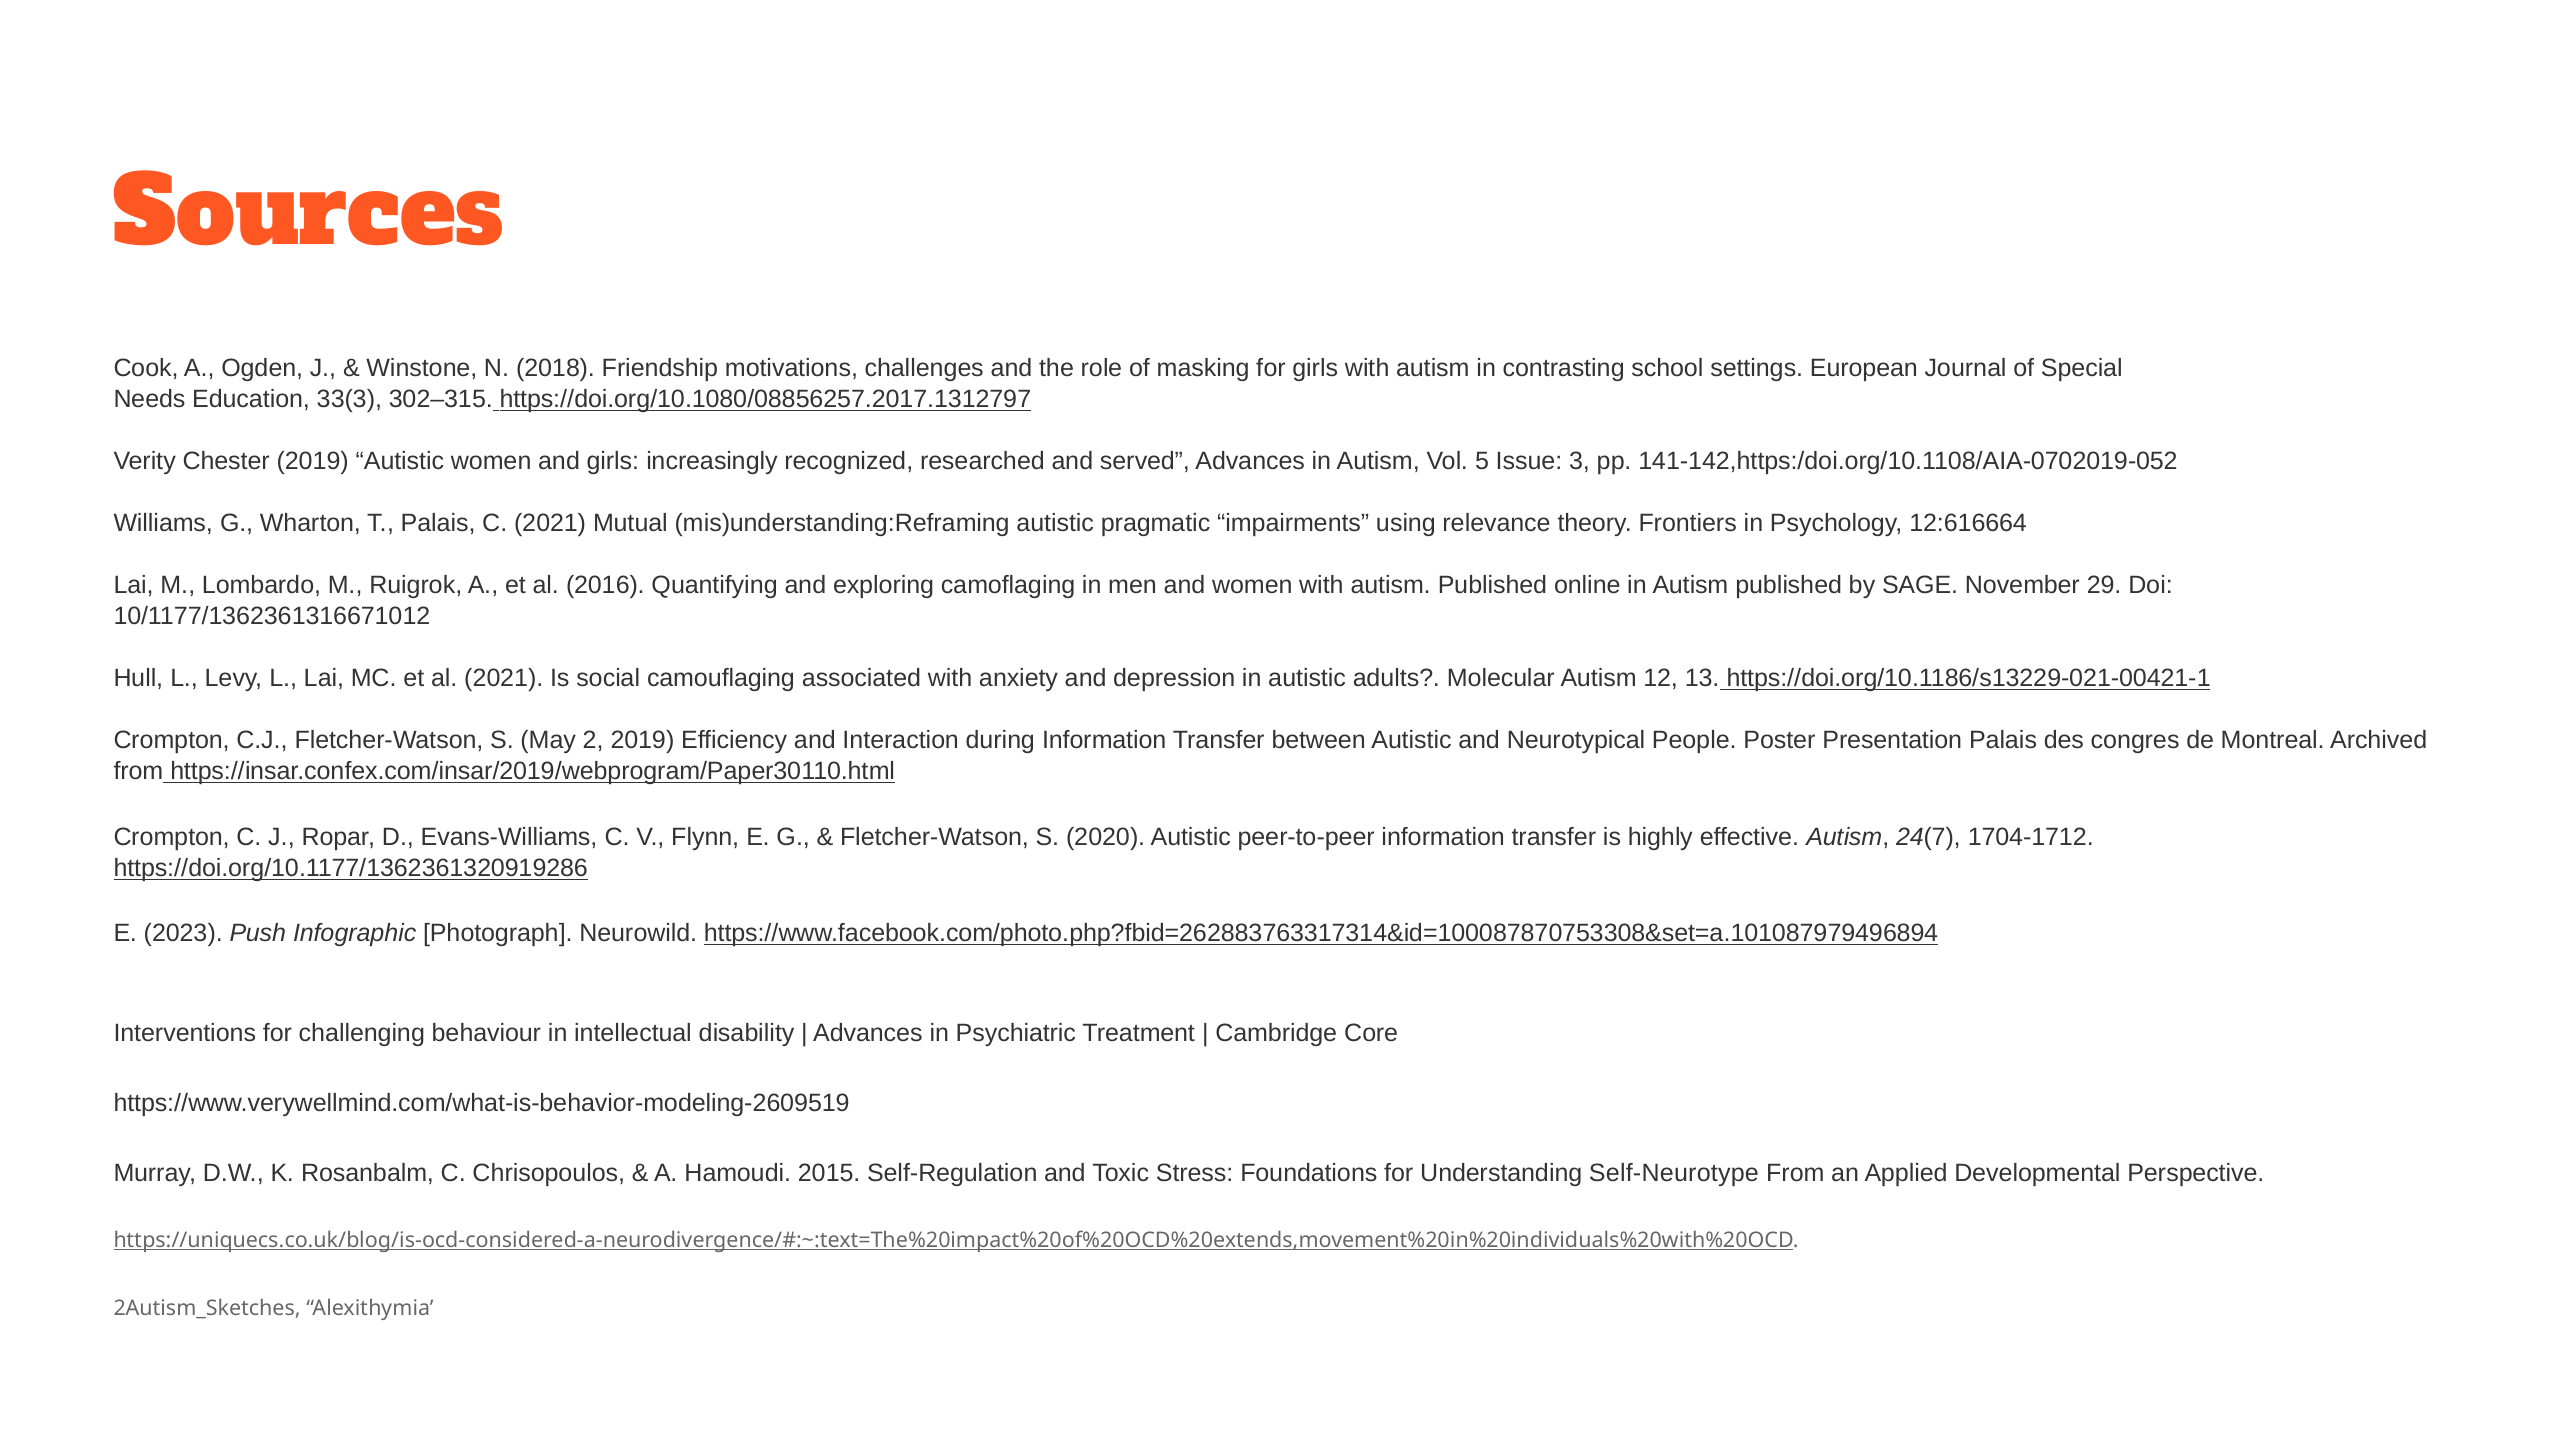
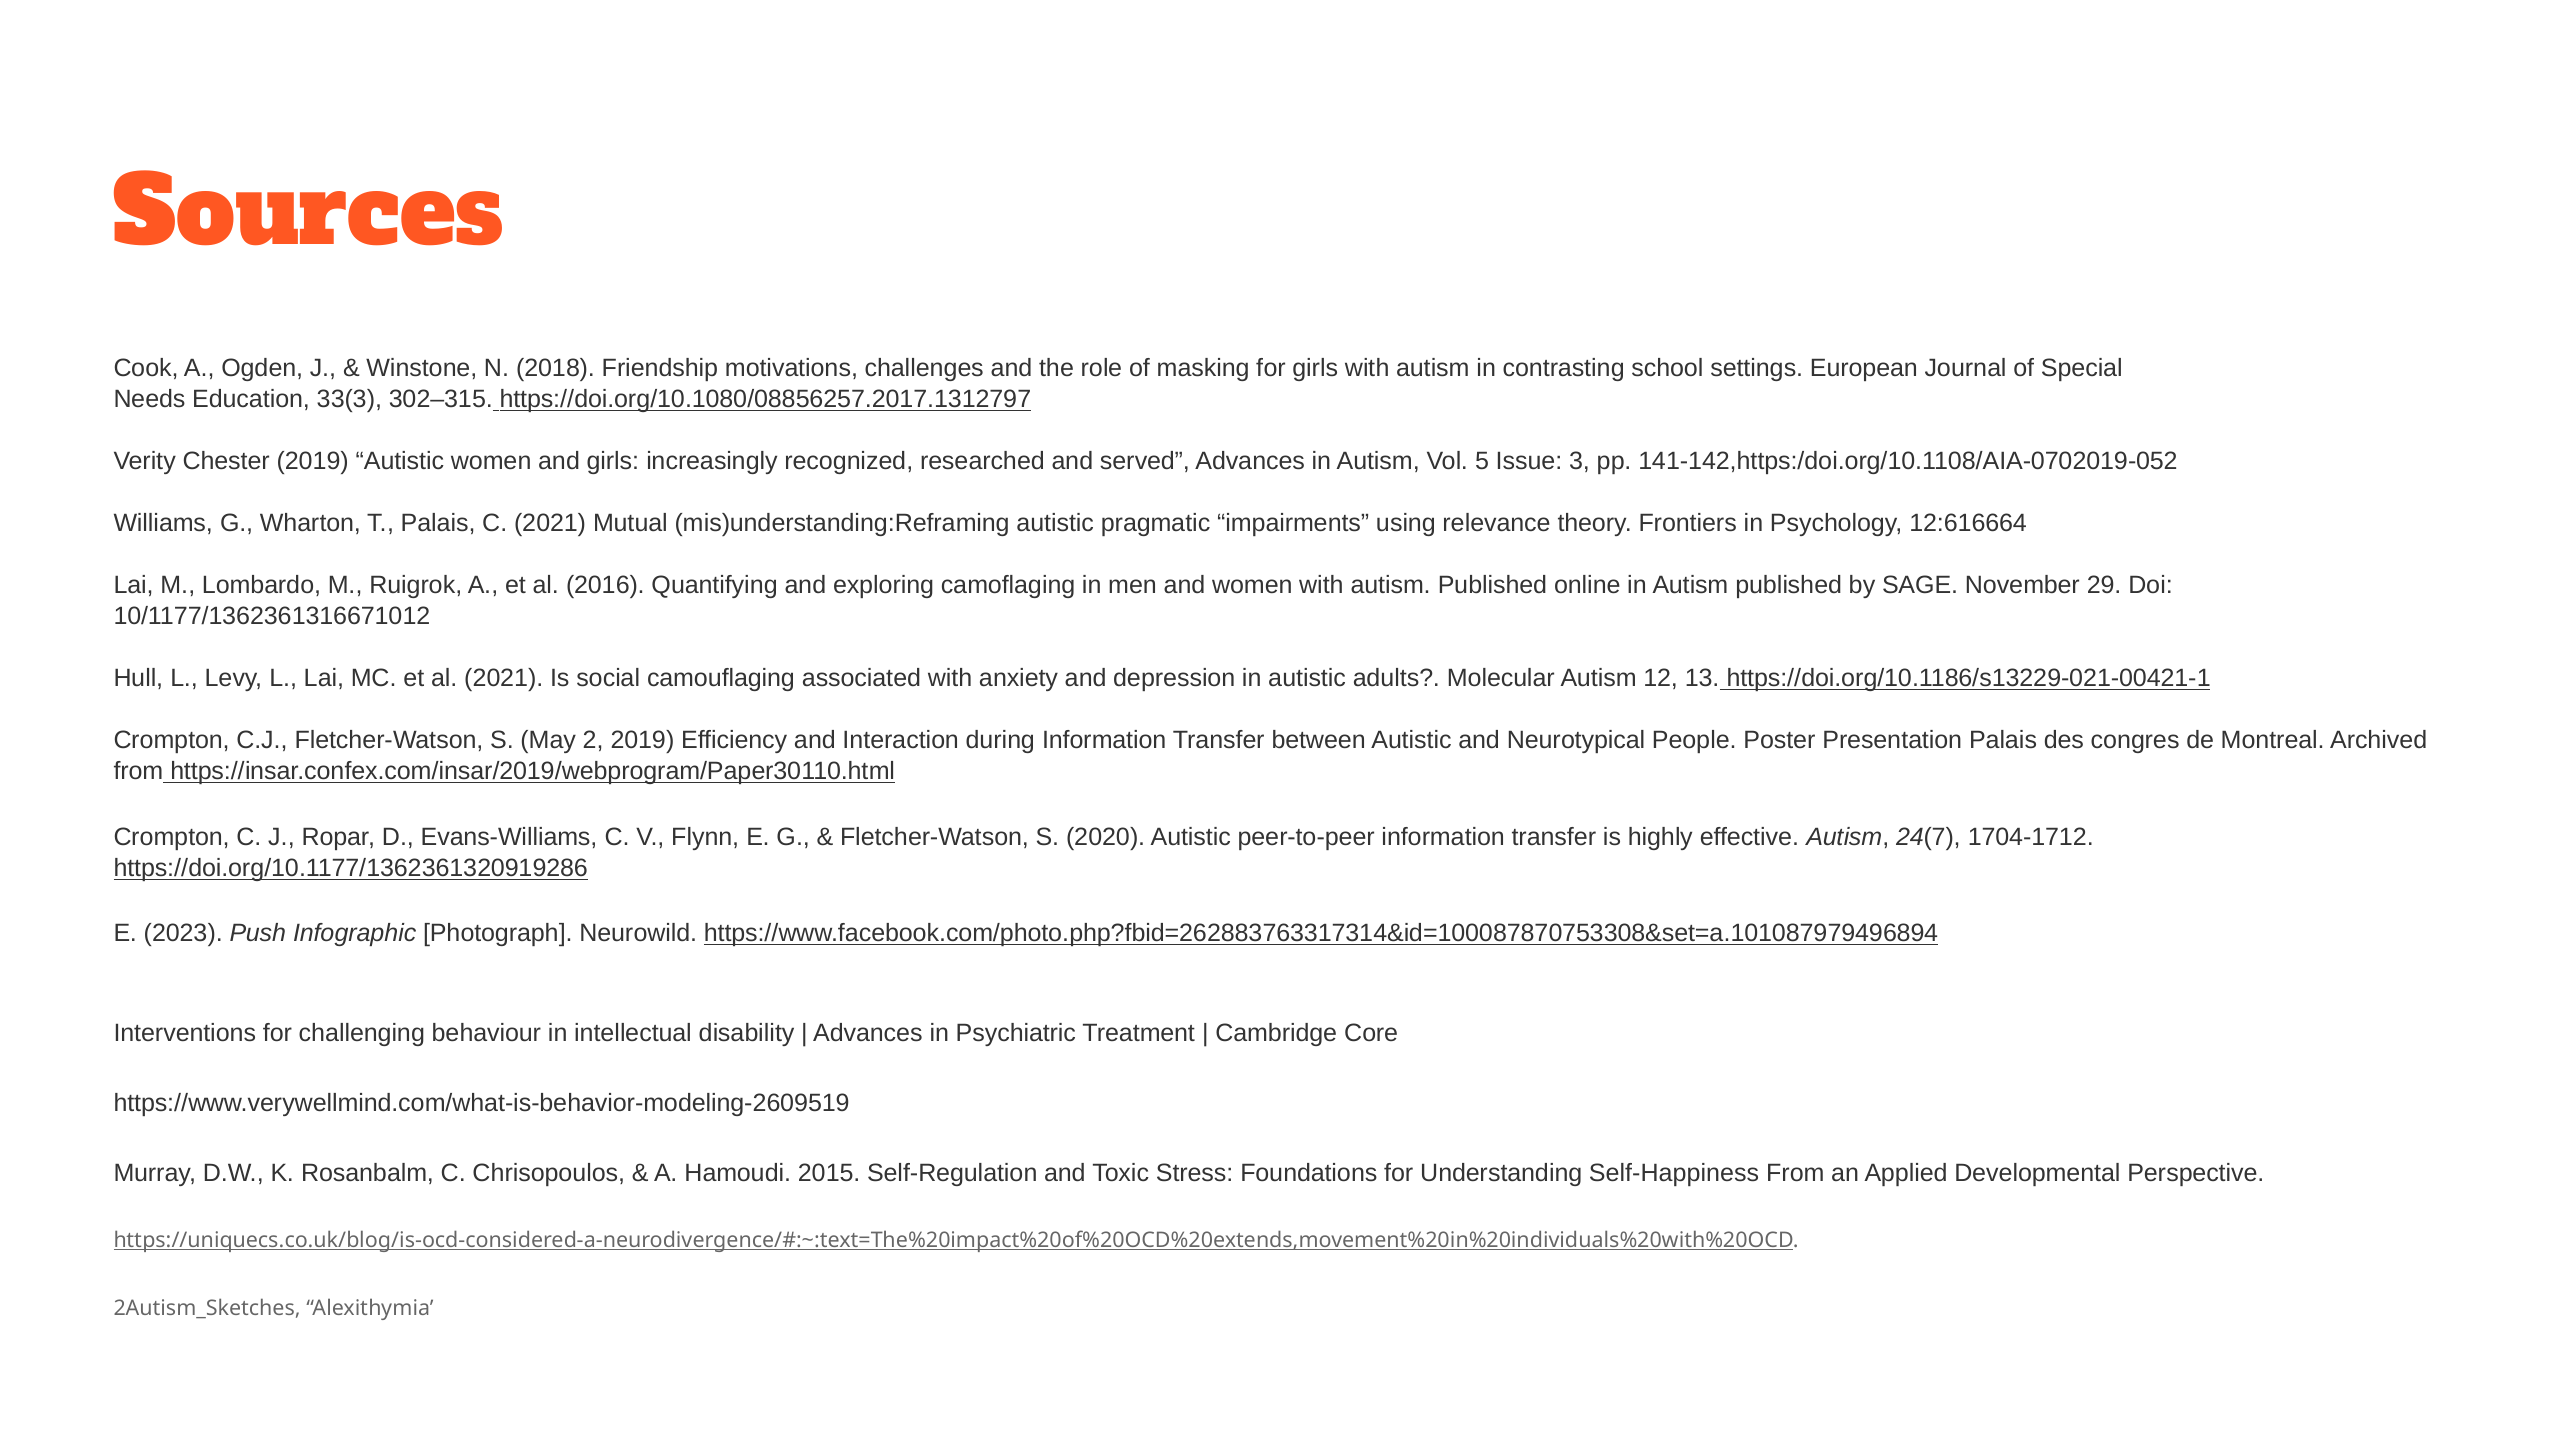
Self-Neurotype: Self-Neurotype -> Self-Happiness
